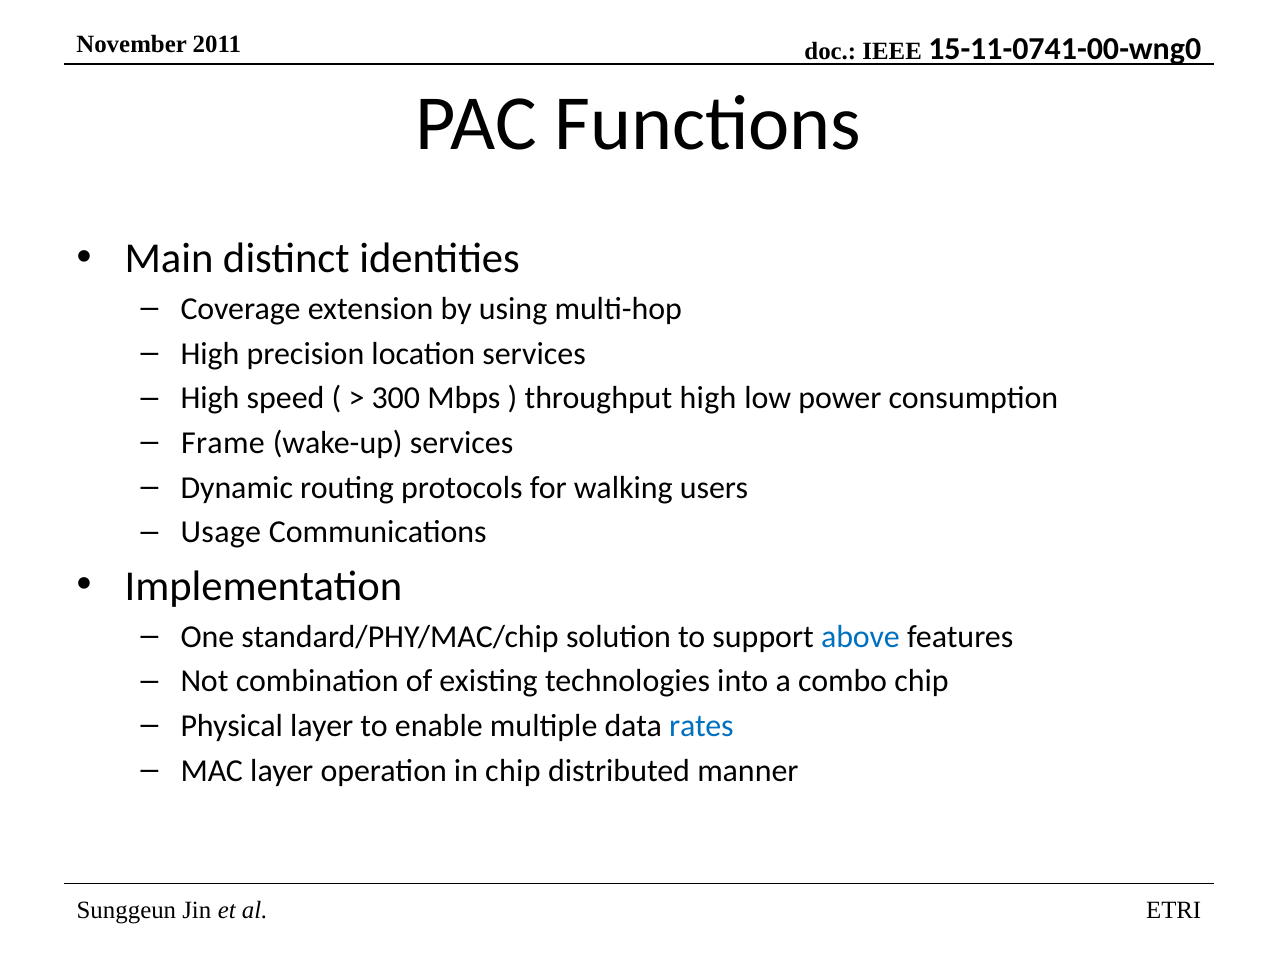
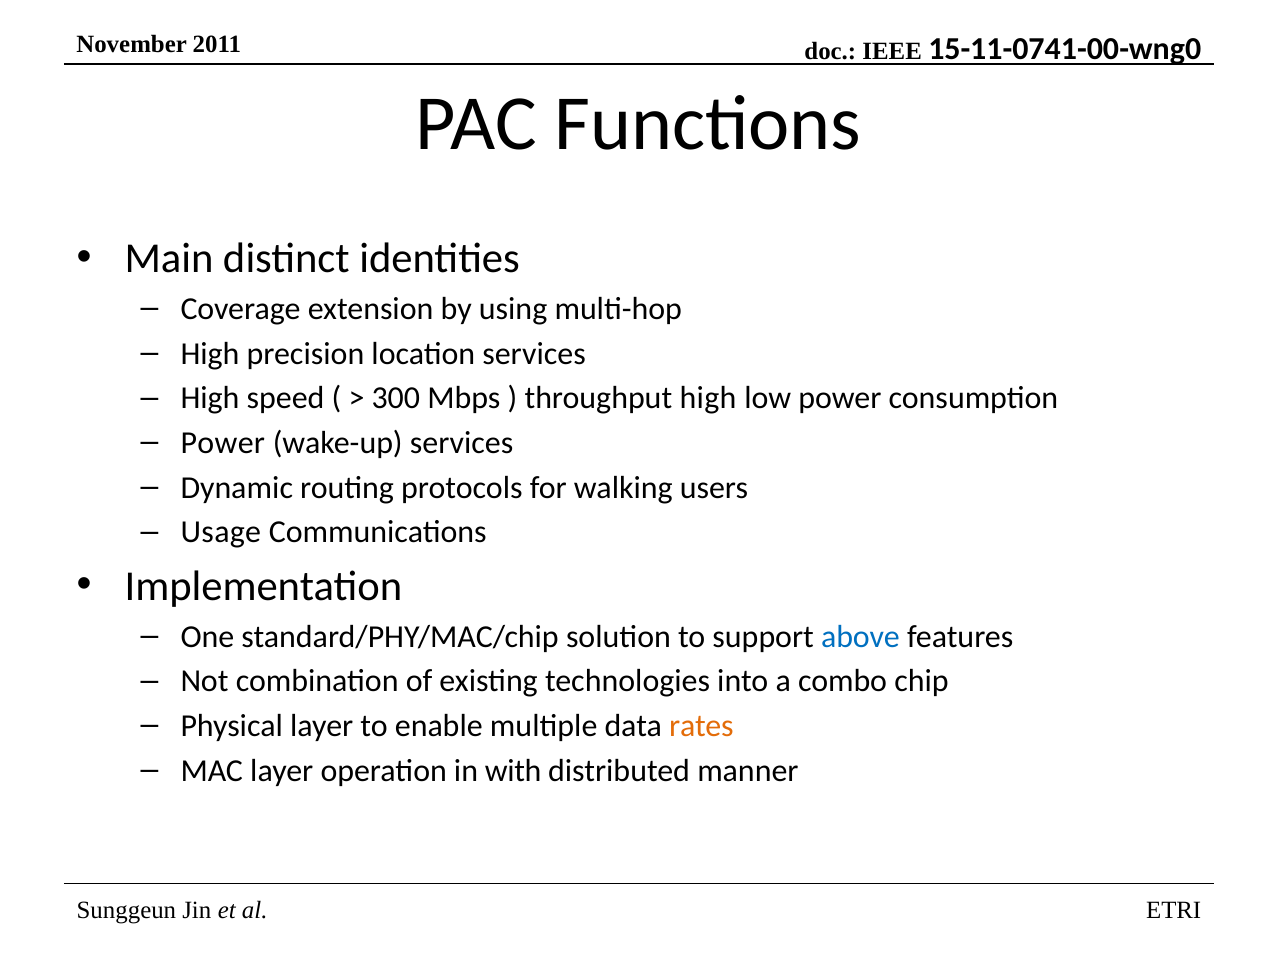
Frame at (223, 443): Frame -> Power
rates colour: blue -> orange
in chip: chip -> with
